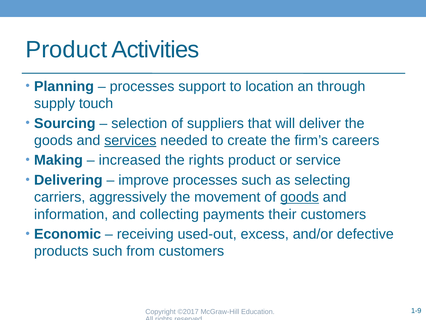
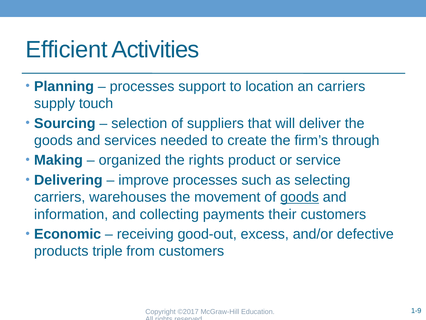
Product at (66, 50): Product -> Efficient
an through: through -> carriers
services underline: present -> none
careers: careers -> through
increased: increased -> organized
aggressively: aggressively -> warehouses
used-out: used-out -> good-out
products such: such -> triple
